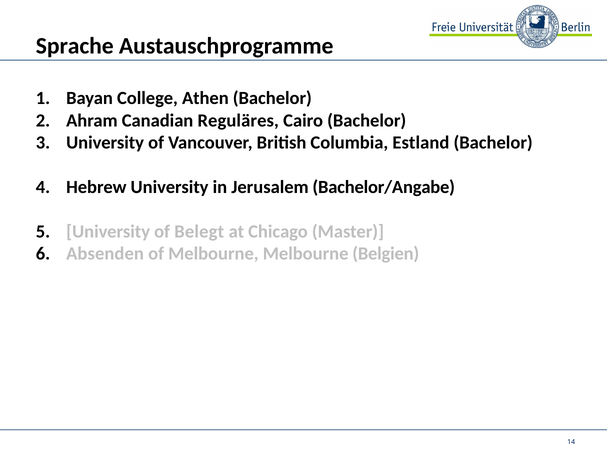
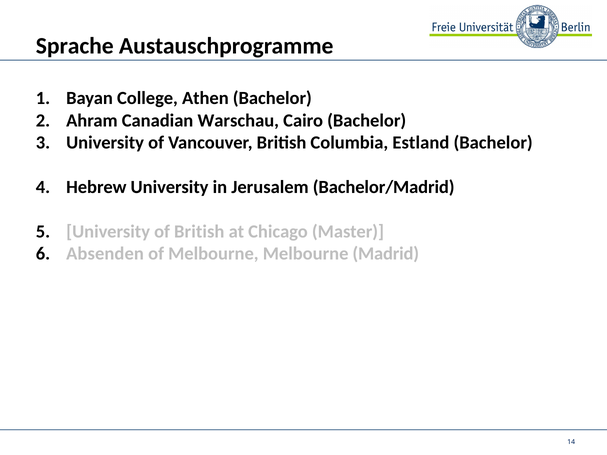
Reguläres: Reguläres -> Warschau
Bachelor/Angabe: Bachelor/Angabe -> Bachelor/Madrid
of Belegt: Belegt -> British
Belgien: Belgien -> Madrid
